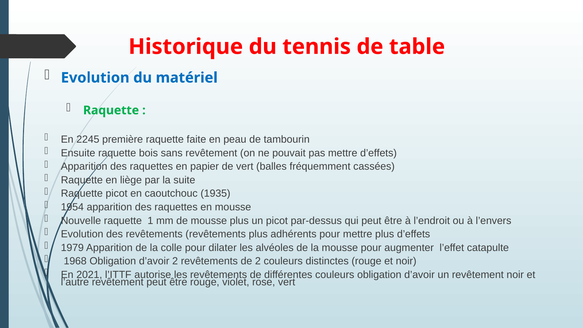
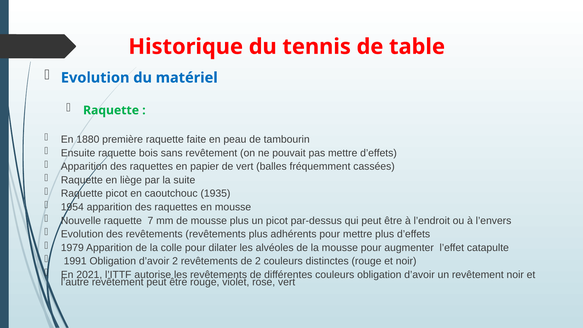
2245: 2245 -> 1880
1: 1 -> 7
1968: 1968 -> 1991
